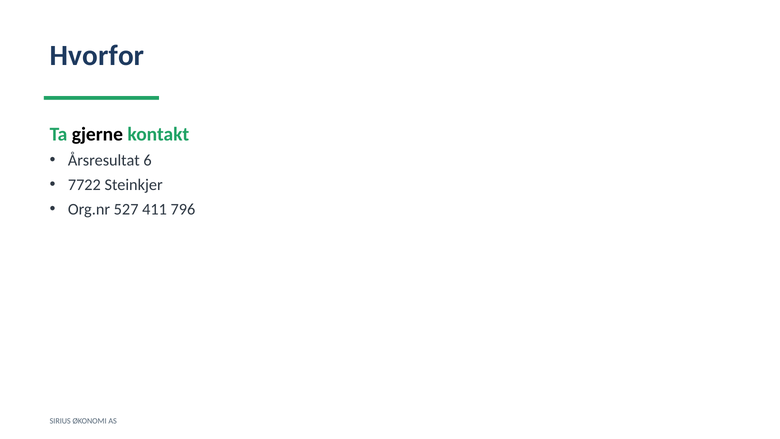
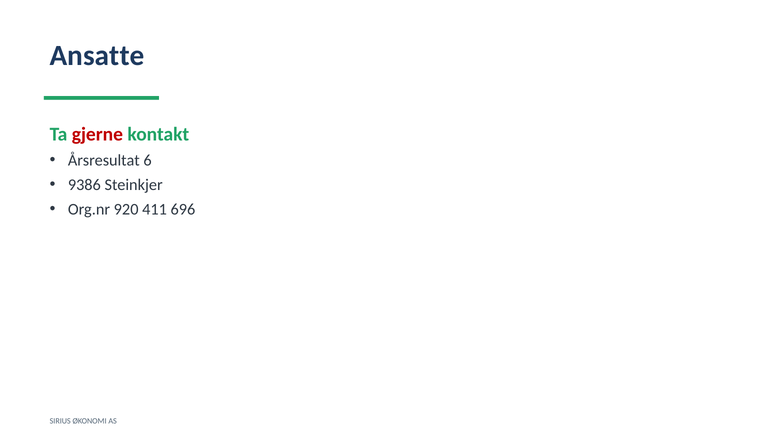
Hvorfor: Hvorfor -> Ansatte
gjerne colour: black -> red
7722: 7722 -> 9386
527: 527 -> 920
796: 796 -> 696
